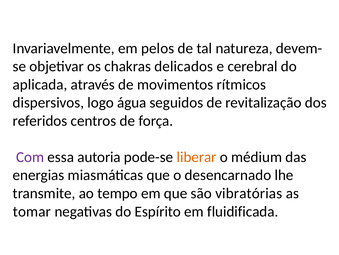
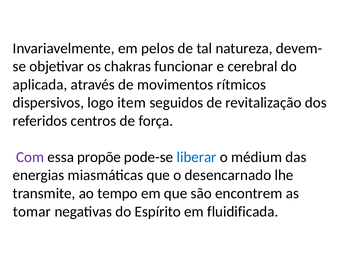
delicados: delicados -> funcionar
água: água -> item
autoria: autoria -> propõe
liberar colour: orange -> blue
vibratórias: vibratórias -> encontrem
